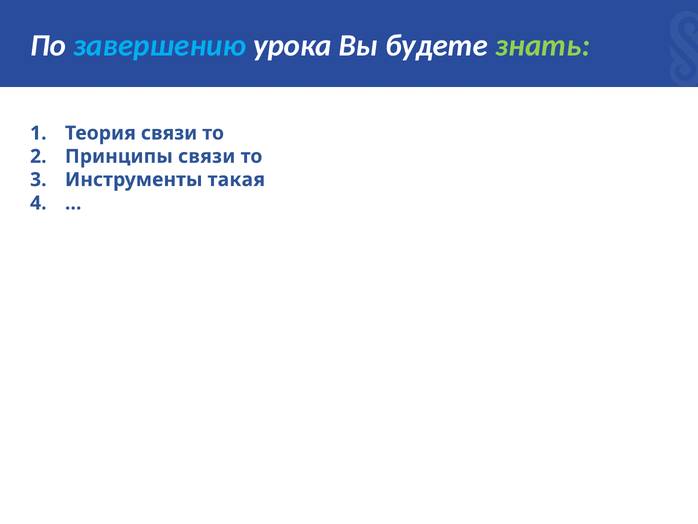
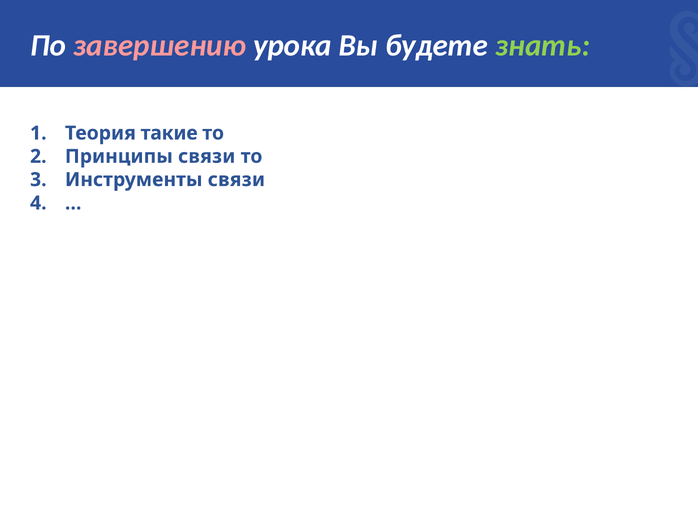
завершению colour: light blue -> pink
Теория связи: связи -> такие
Инструменты такая: такая -> связи
